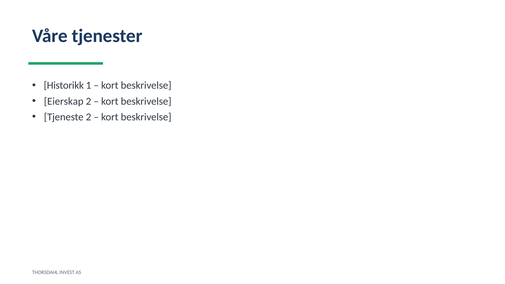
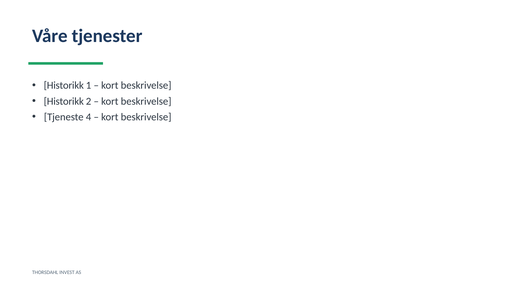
Eierskap at (64, 101): Eierskap -> Historikk
Tjeneste 2: 2 -> 4
